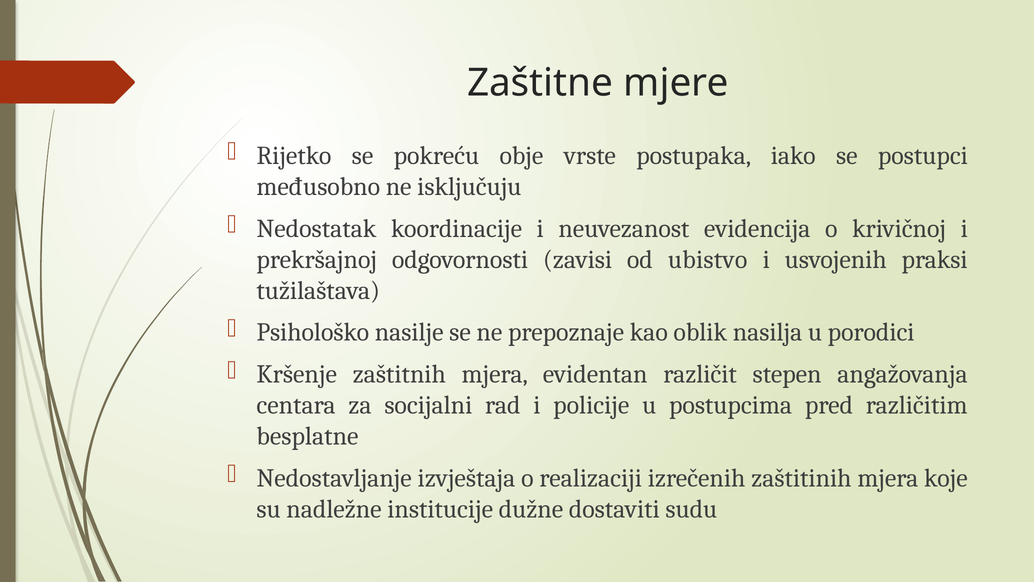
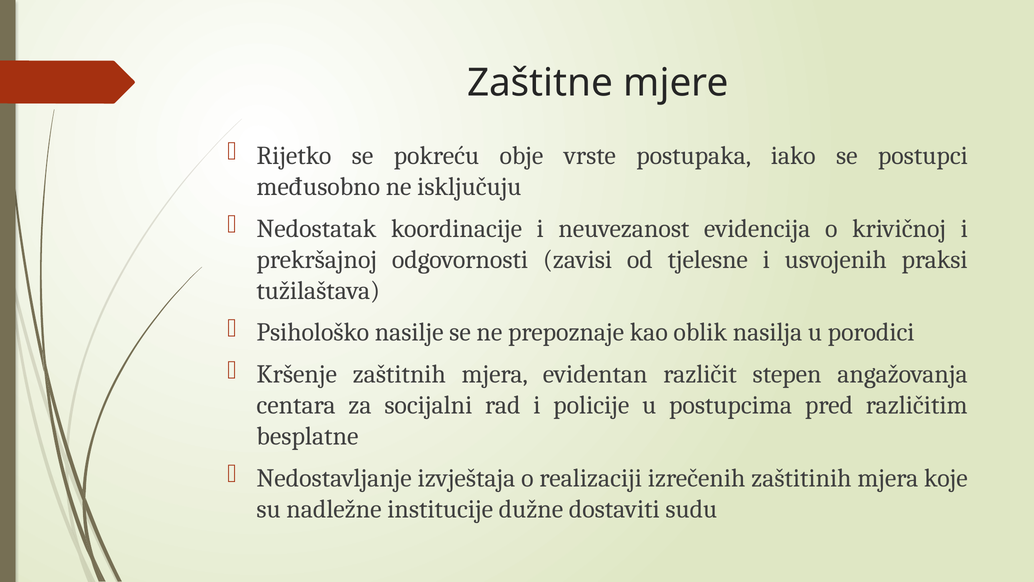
ubistvo: ubistvo -> tjelesne
